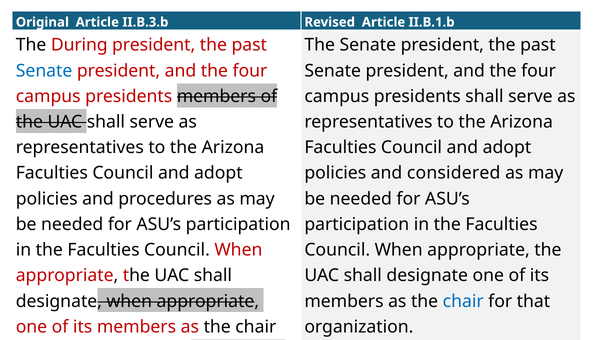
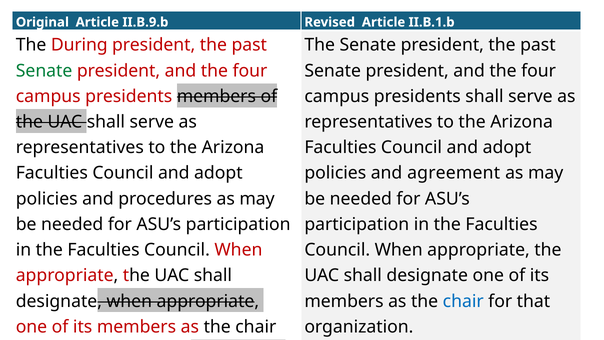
II.B.3.b: II.B.3.b -> II.B.9.b
Senate at (44, 71) colour: blue -> green
considered: considered -> agreement
